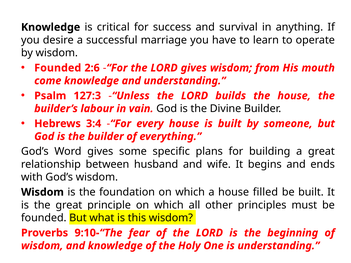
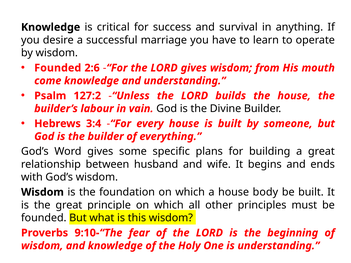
127:3: 127:3 -> 127:2
filled: filled -> body
